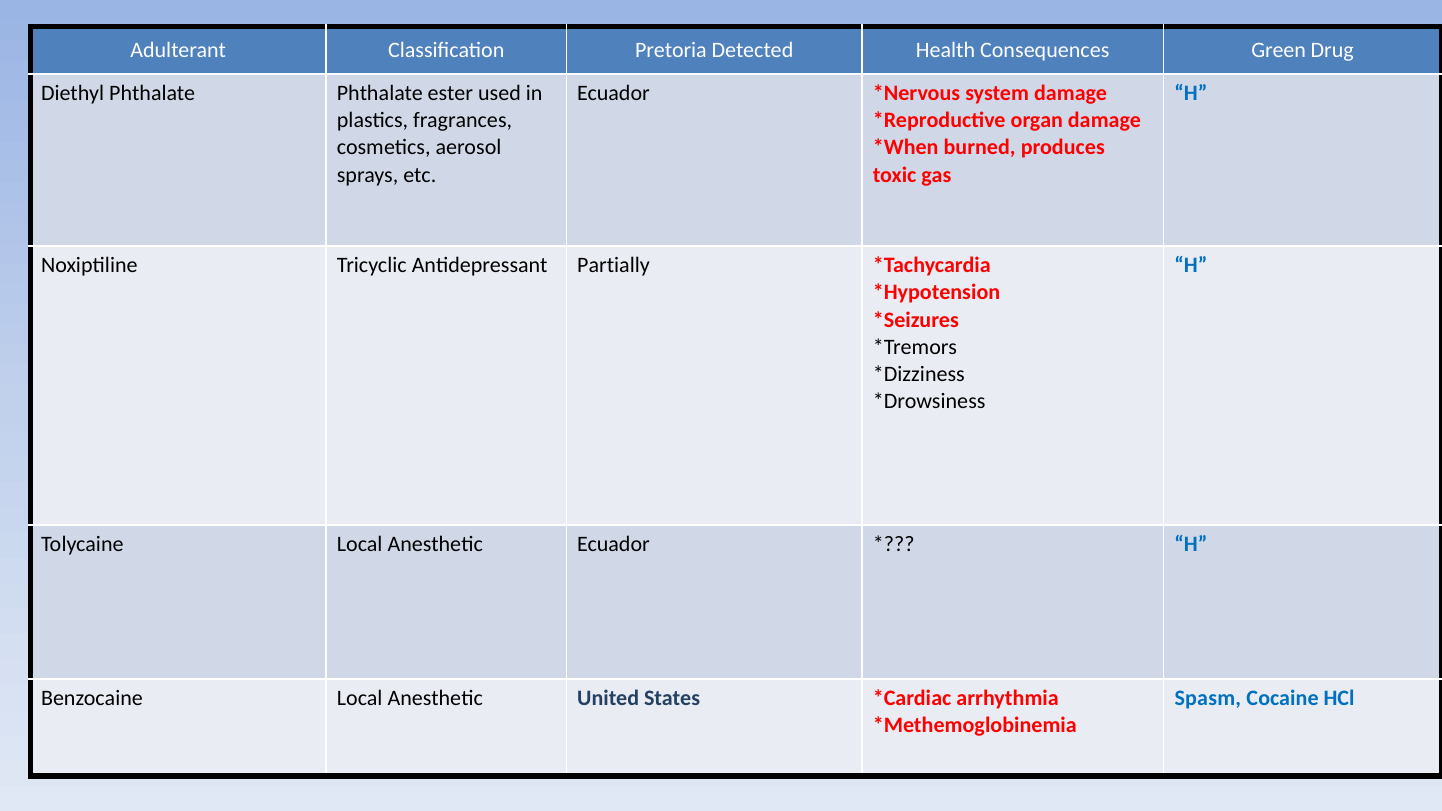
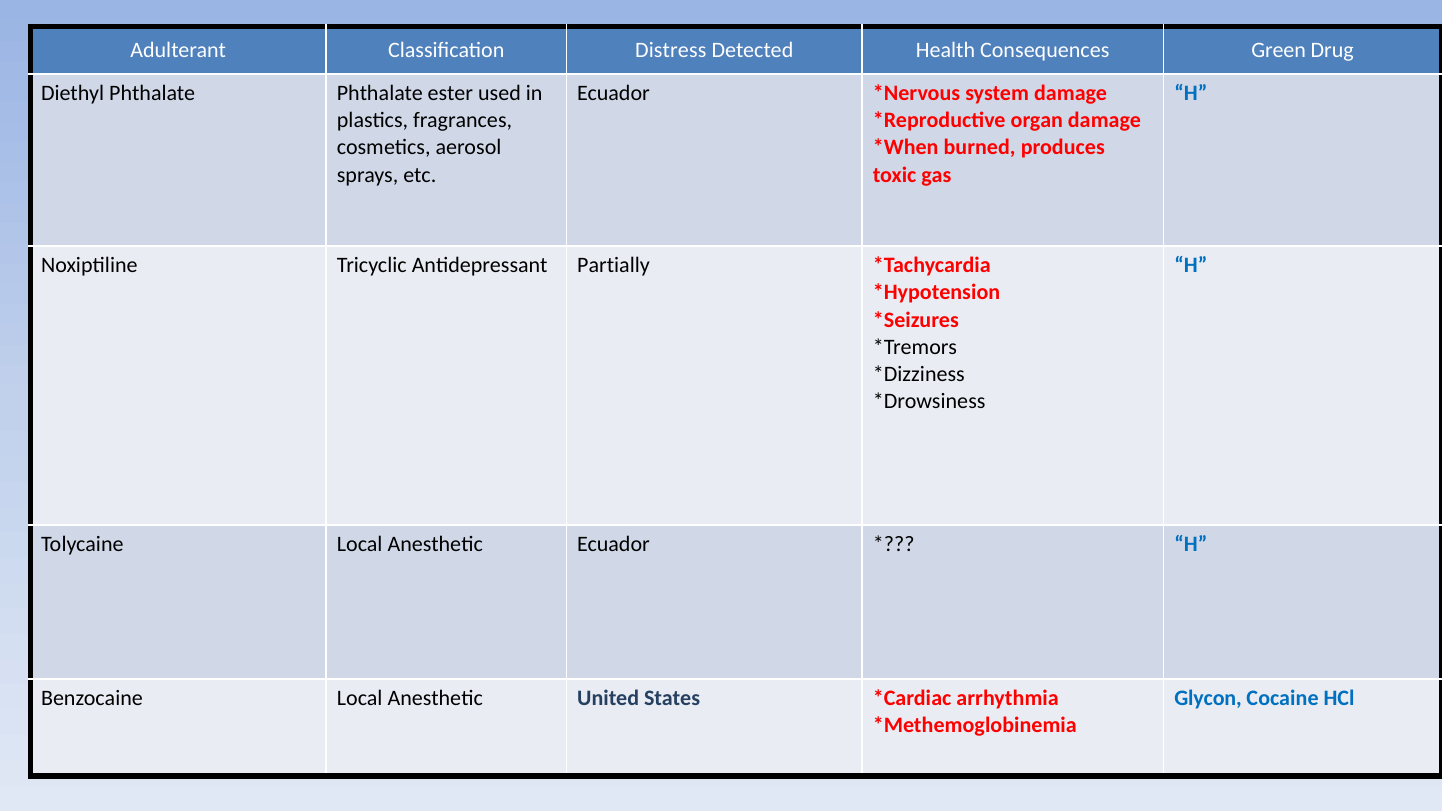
Pretoria: Pretoria -> Distress
Spasm: Spasm -> Glycon
